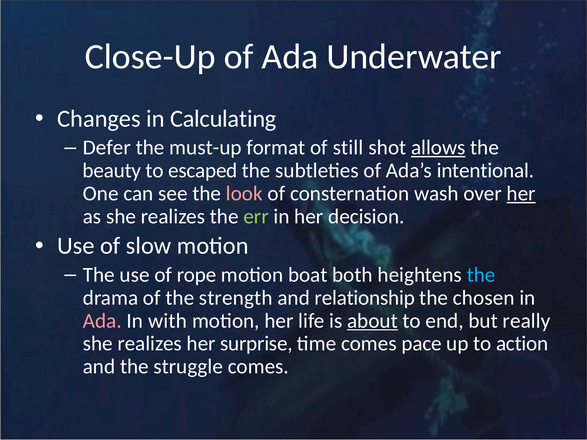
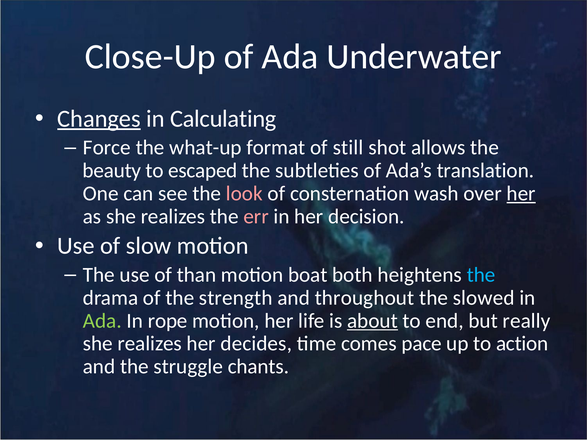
Changes underline: none -> present
Defer: Defer -> Force
must-up: must-up -> what-up
allows underline: present -> none
intentional: intentional -> translation
err colour: light green -> pink
rope: rope -> than
relationship: relationship -> throughout
chosen: chosen -> slowed
Ada at (102, 321) colour: pink -> light green
with: with -> rope
surprise: surprise -> decides
struggle comes: comes -> chants
